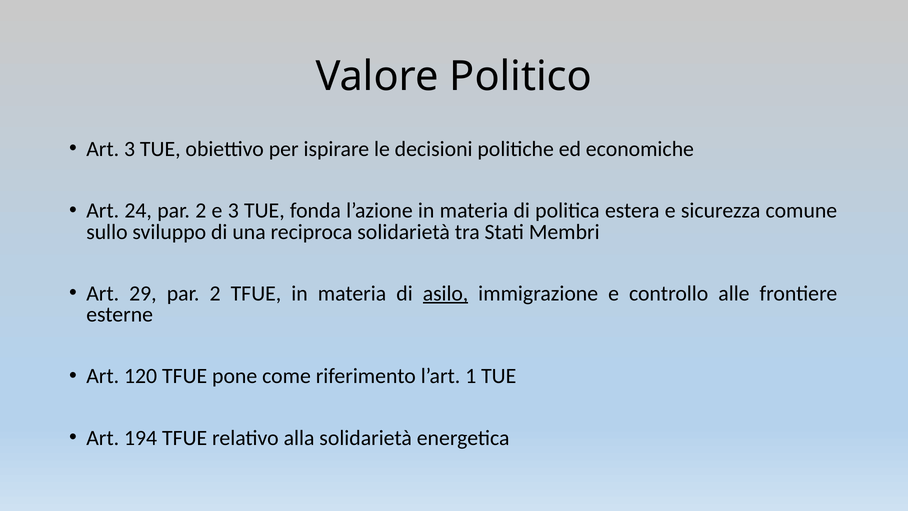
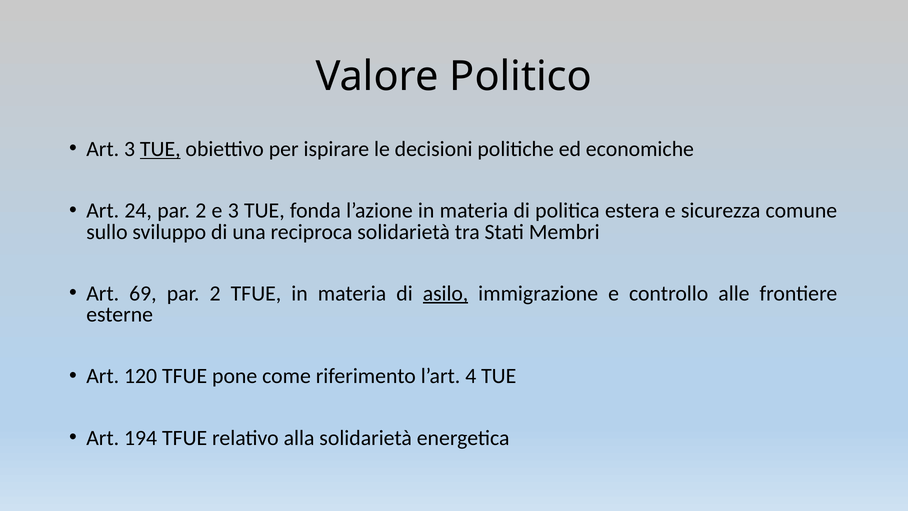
TUE at (160, 149) underline: none -> present
29: 29 -> 69
1: 1 -> 4
